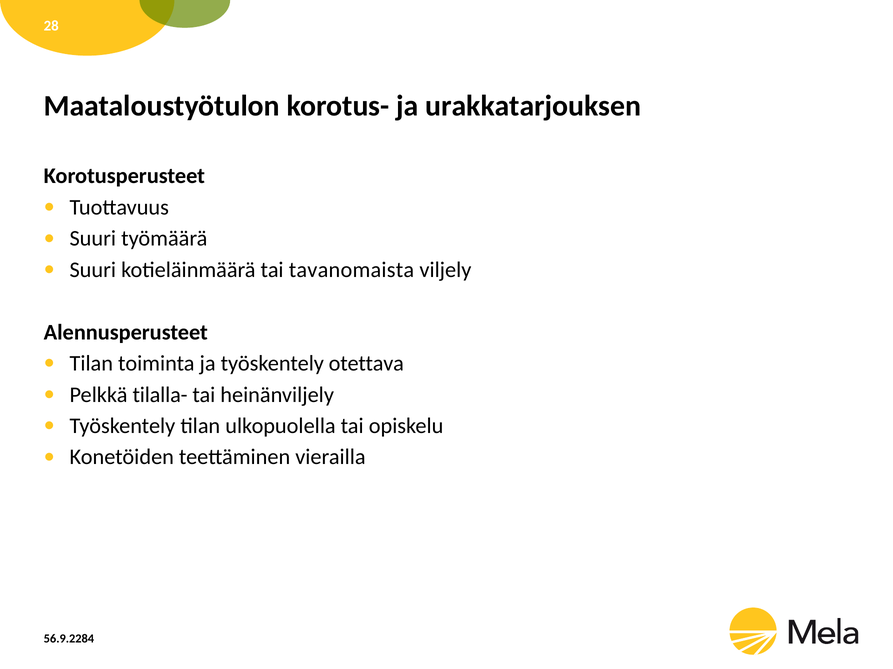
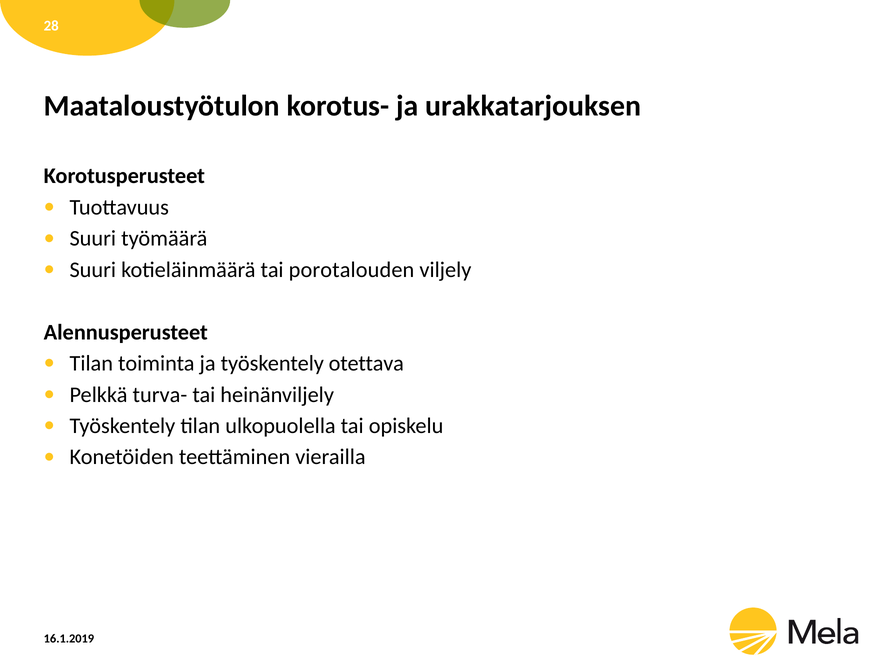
tavanomaista: tavanomaista -> porotalouden
tilalla-: tilalla- -> turva-
56.9.2284: 56.9.2284 -> 16.1.2019
